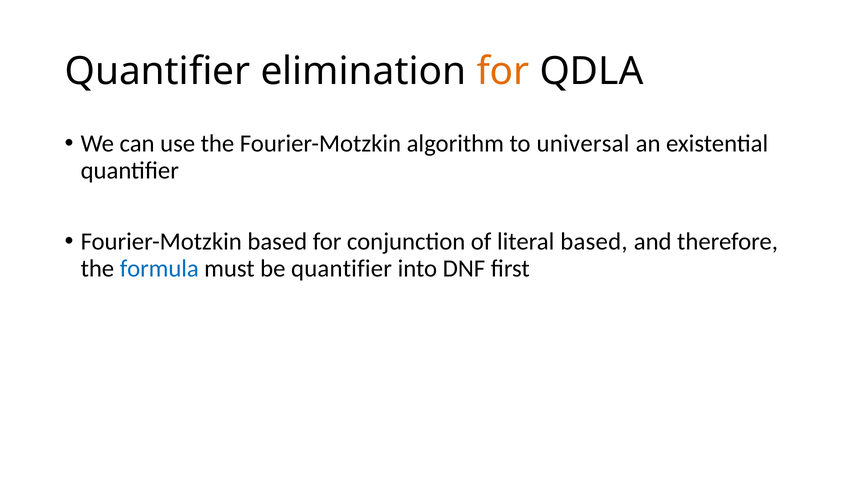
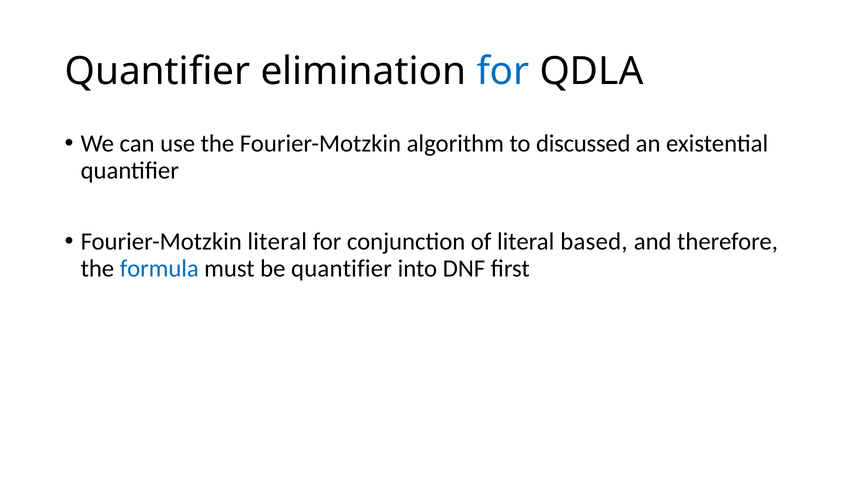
for at (503, 71) colour: orange -> blue
universal: universal -> discussed
Fourier-Motzkin based: based -> literal
